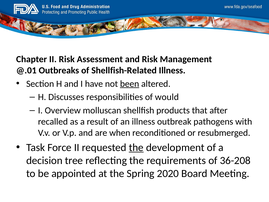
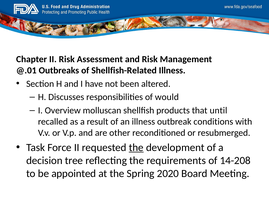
been underline: present -> none
after: after -> until
pathogens: pathogens -> conditions
when: when -> other
36-208: 36-208 -> 14-208
